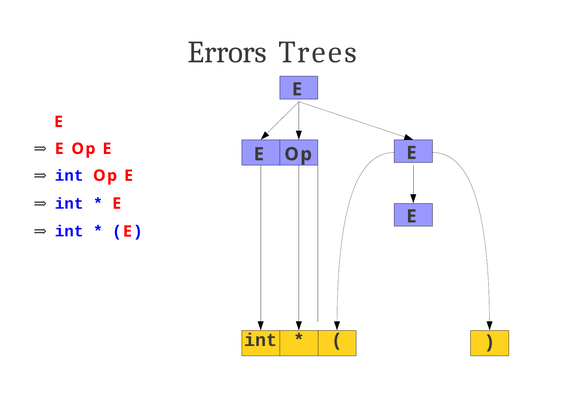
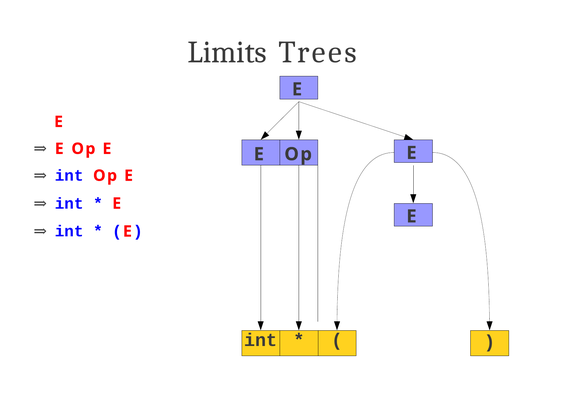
Errors: Errors -> Limits
